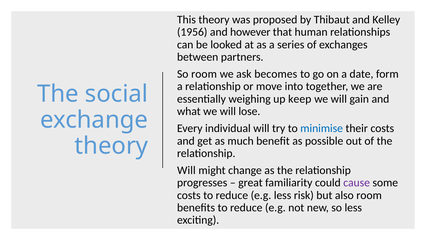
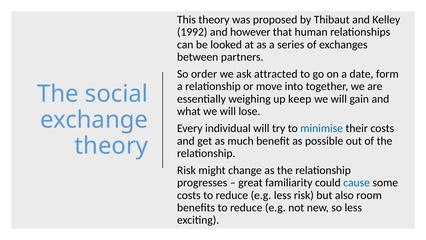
1956: 1956 -> 1992
So room: room -> order
becomes: becomes -> attracted
Will at (186, 170): Will -> Risk
cause colour: purple -> blue
